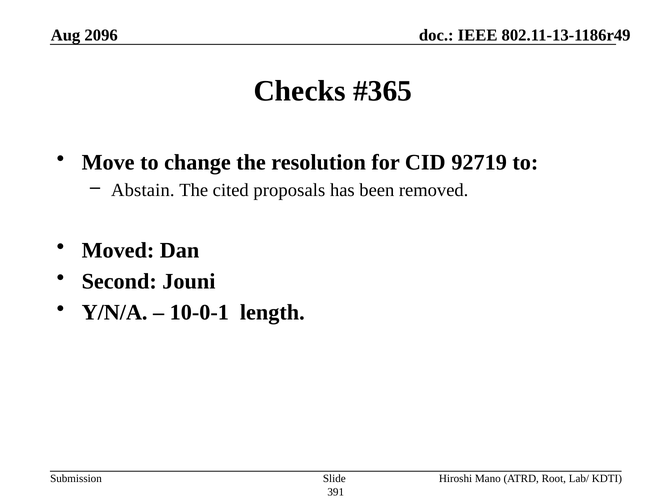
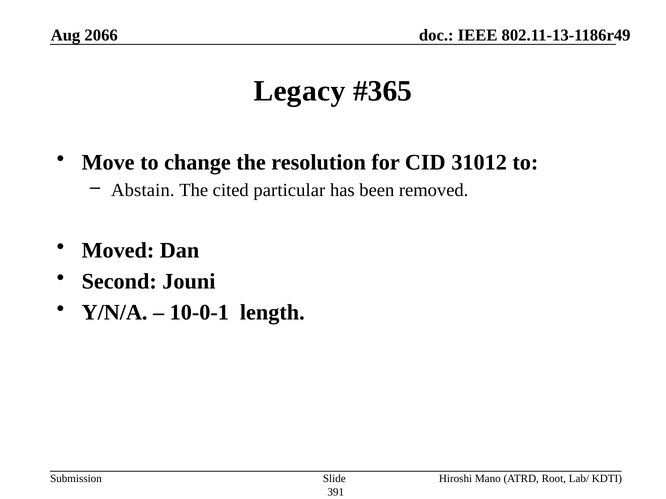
2096: 2096 -> 2066
Checks: Checks -> Legacy
92719: 92719 -> 31012
proposals: proposals -> particular
